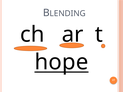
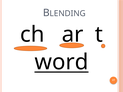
hope: hope -> word
